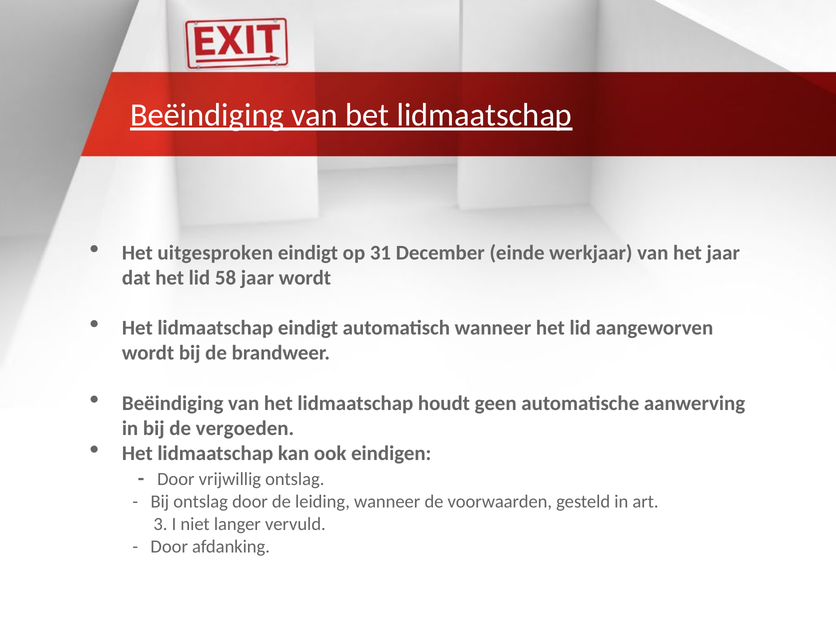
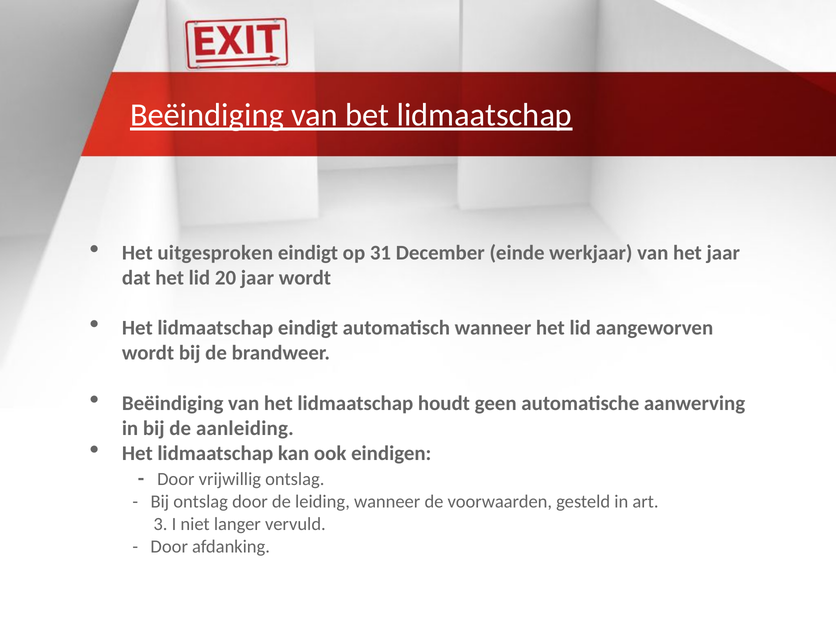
58: 58 -> 20
vergoeden: vergoeden -> aanleiding
